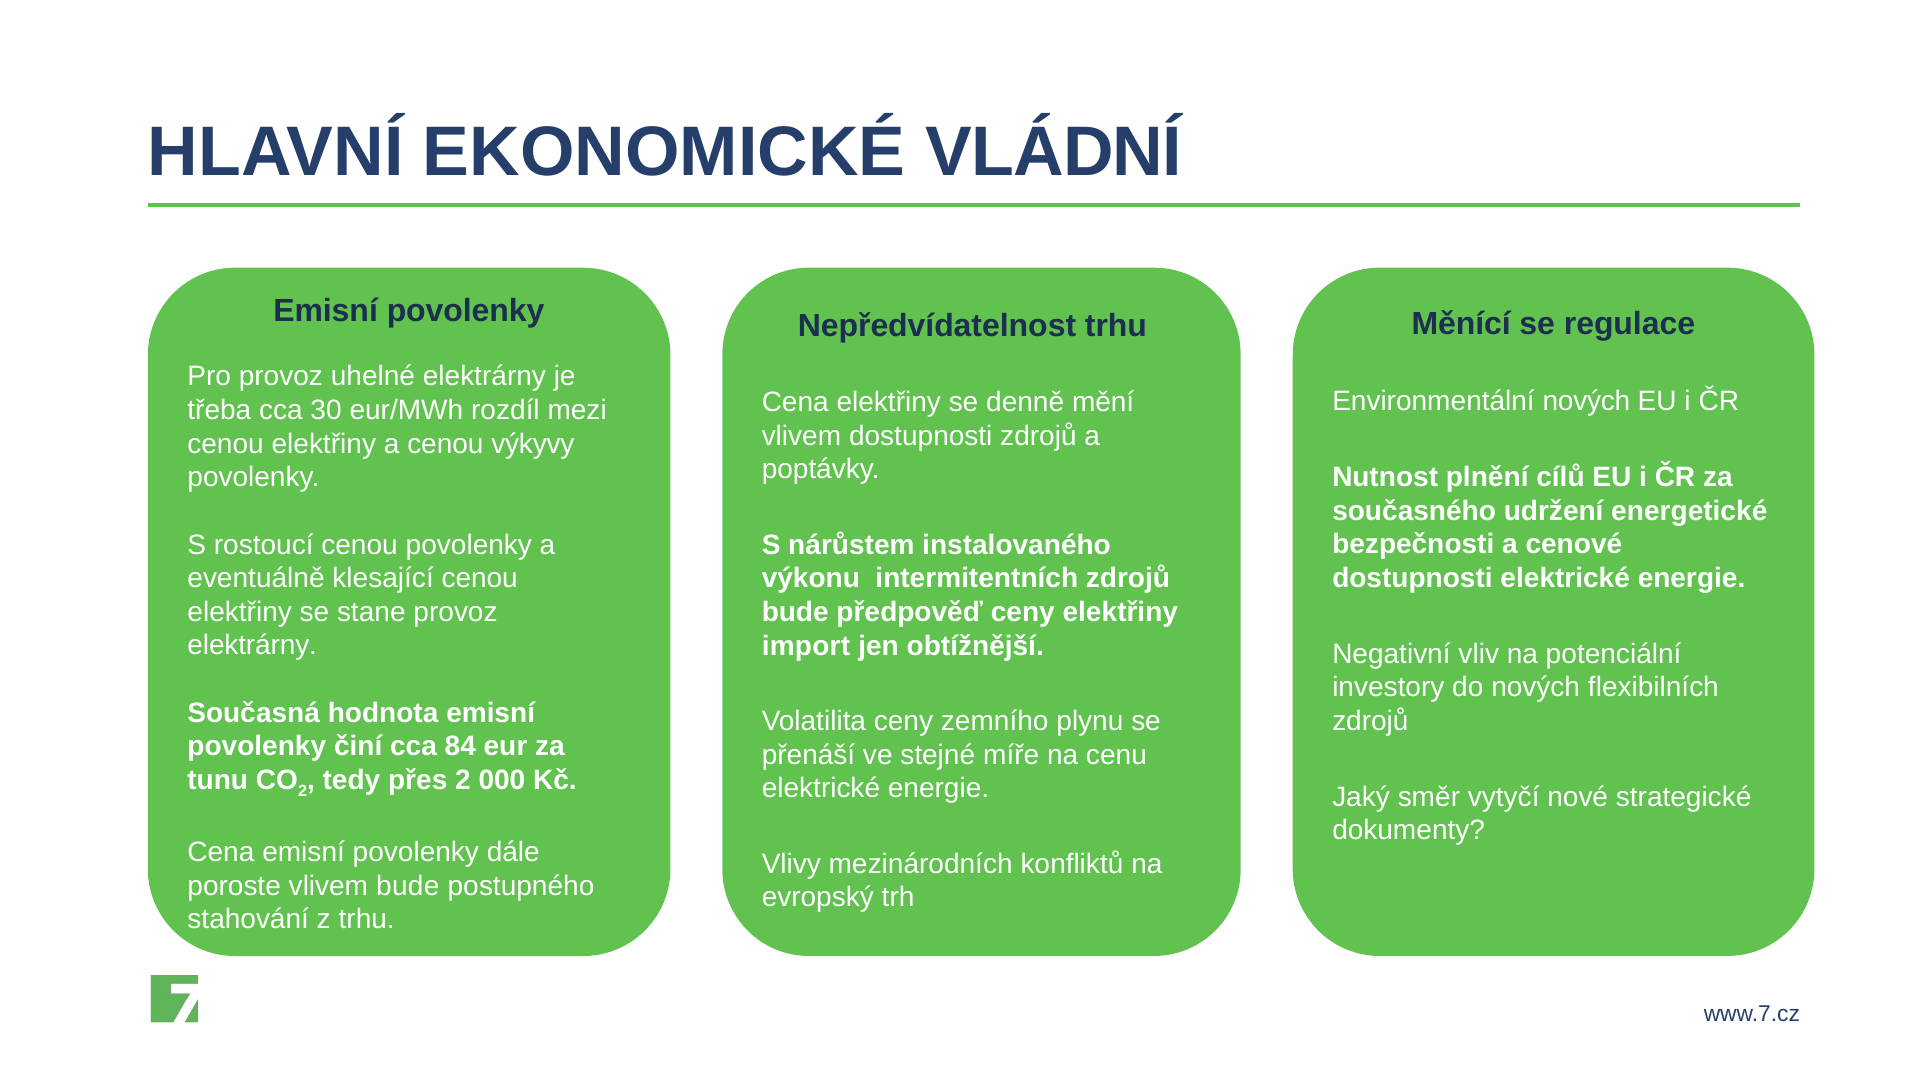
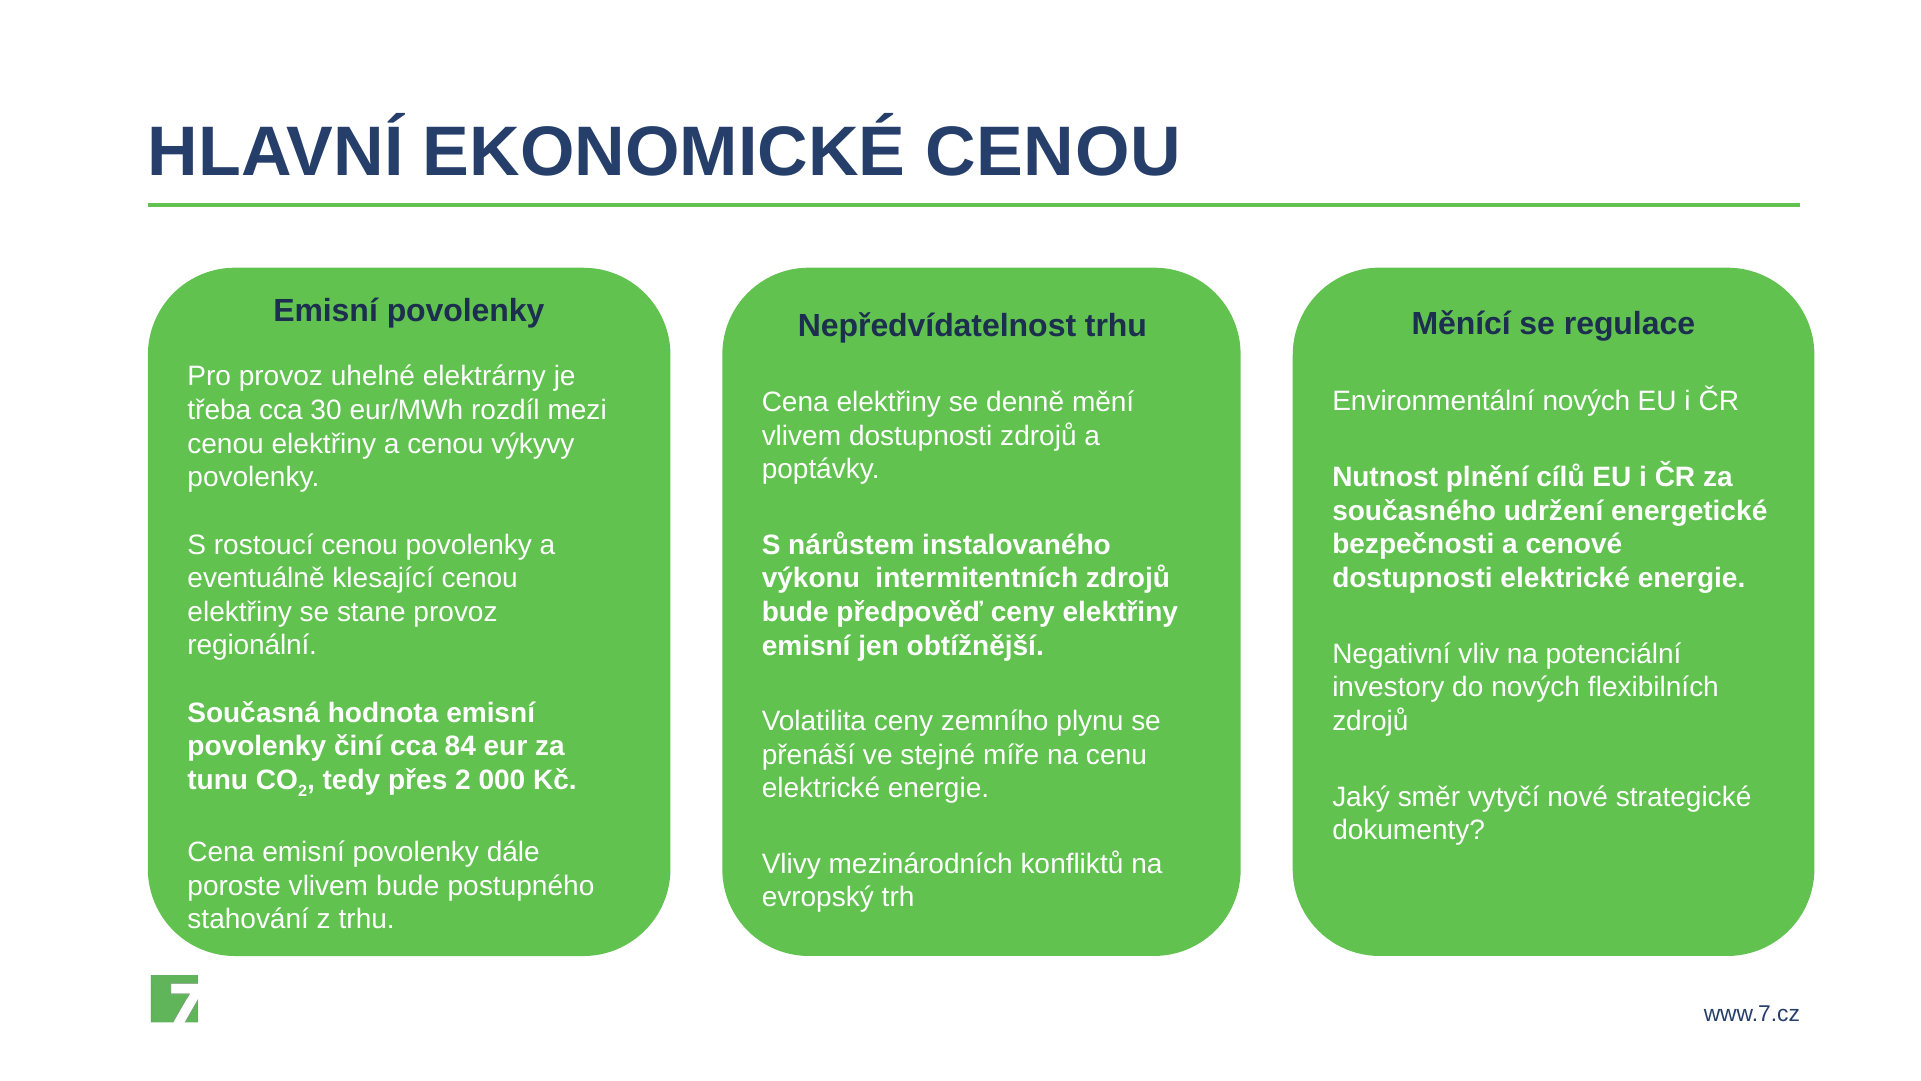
EKONOMICKÉ VLÁDNÍ: VLÁDNÍ -> CENOU
elektrárny at (252, 645): elektrárny -> regionální
import at (806, 646): import -> emisní
